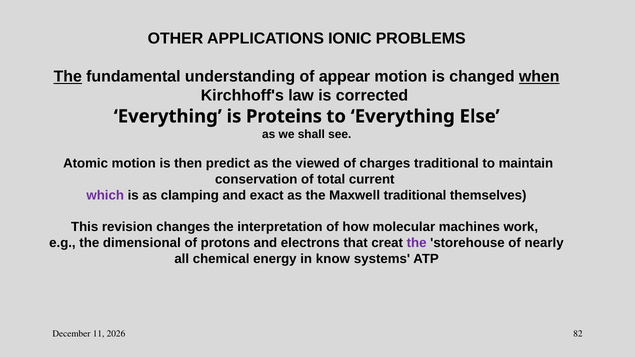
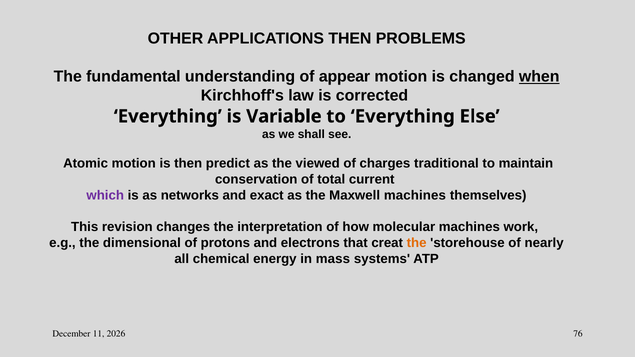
APPLICATIONS IONIC: IONIC -> THEN
The at (68, 77) underline: present -> none
Proteins: Proteins -> Variable
clamping: clamping -> networks
Maxwell traditional: traditional -> machines
the at (417, 243) colour: purple -> orange
know: know -> mass
82: 82 -> 76
